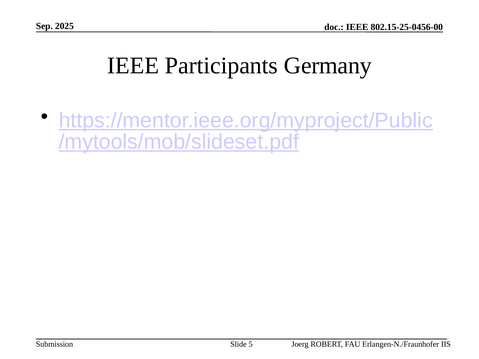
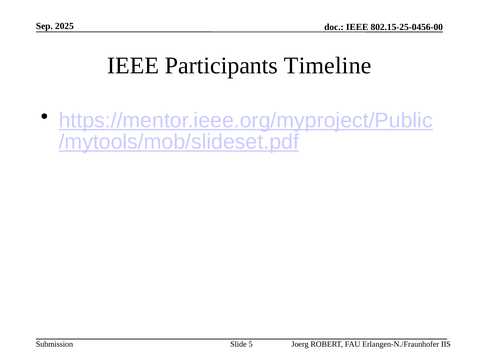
Germany: Germany -> Timeline
